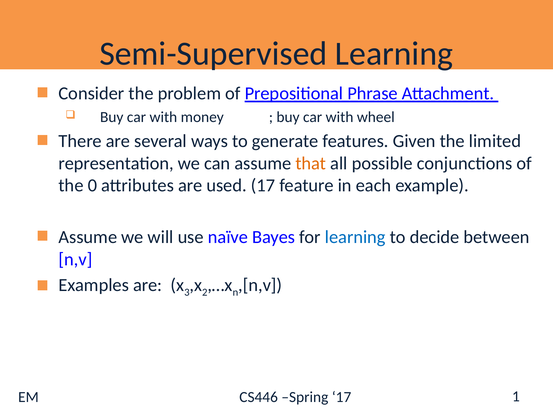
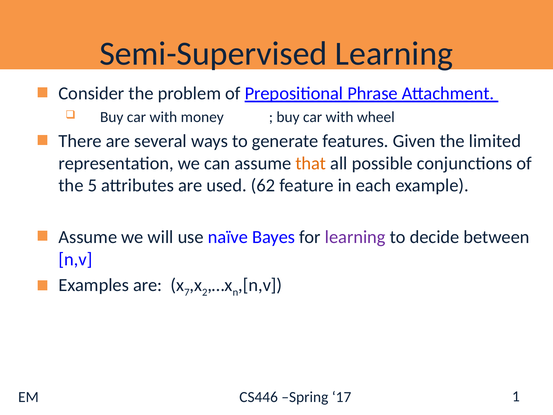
0: 0 -> 5
used 17: 17 -> 62
learning at (355, 237) colour: blue -> purple
3: 3 -> 7
